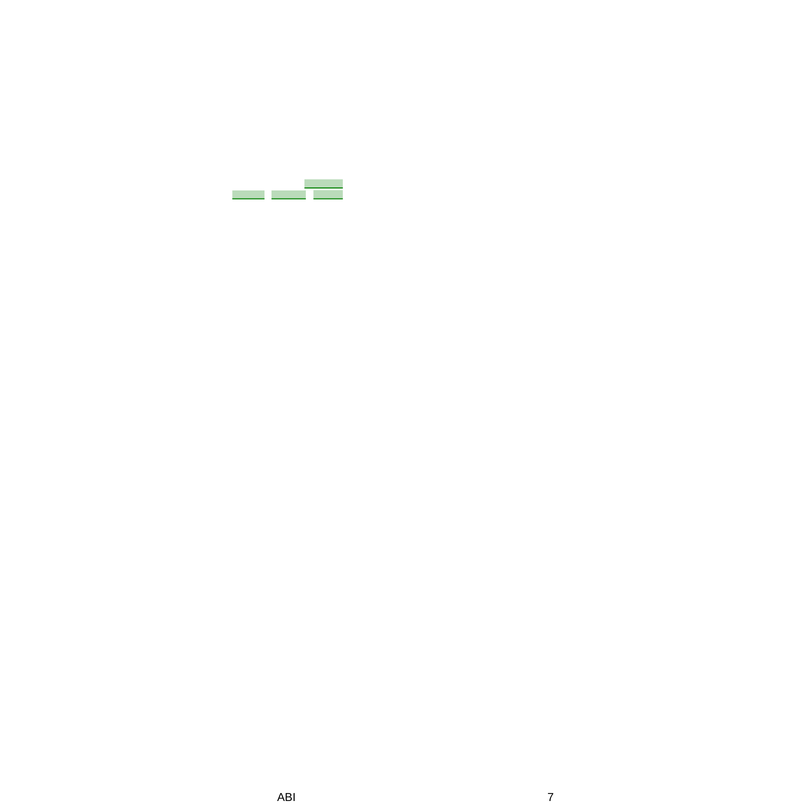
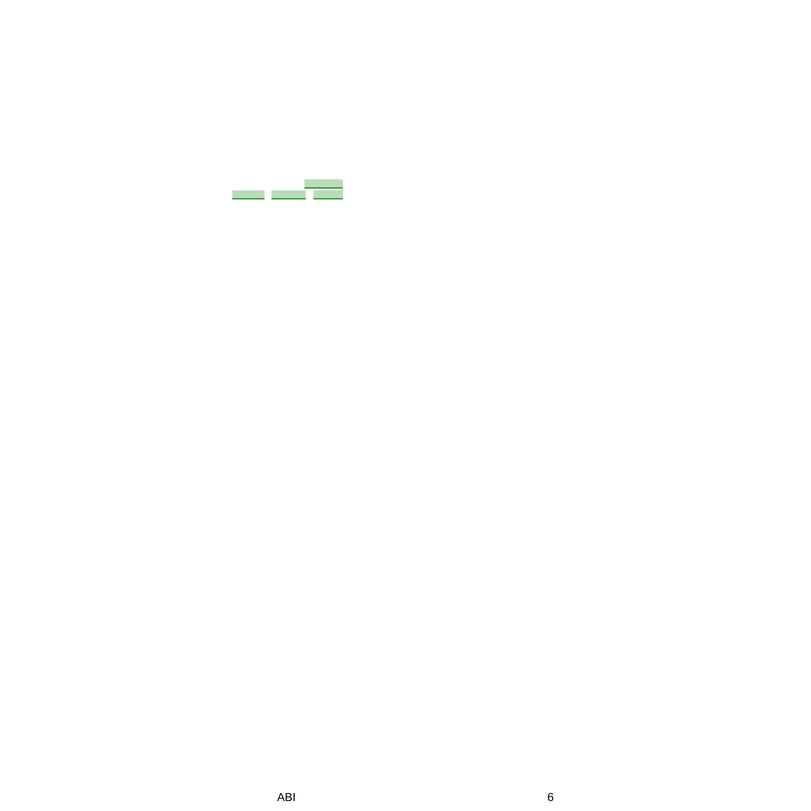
7: 7 -> 6
